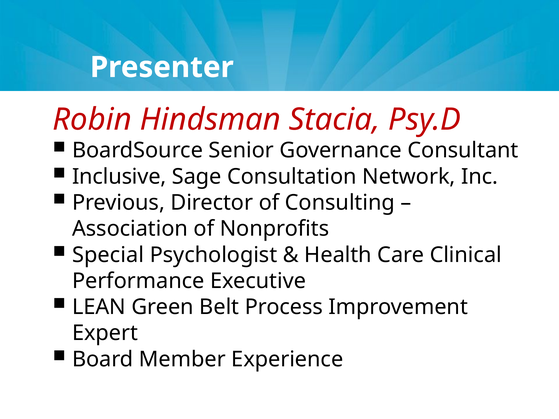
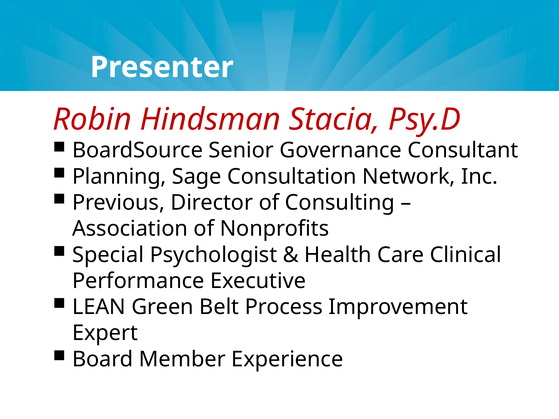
Inclusive: Inclusive -> Planning
